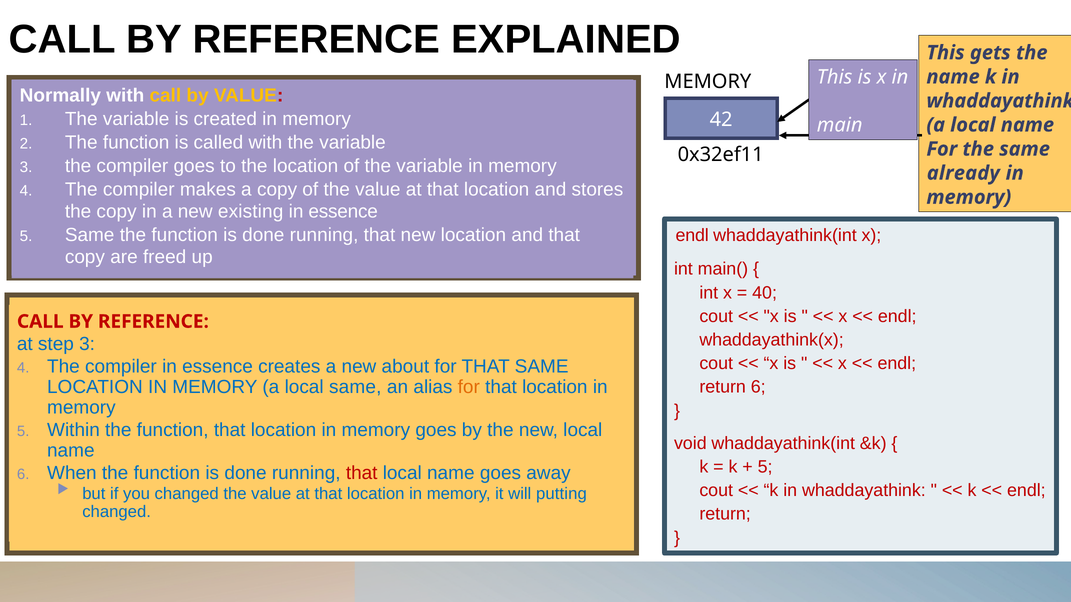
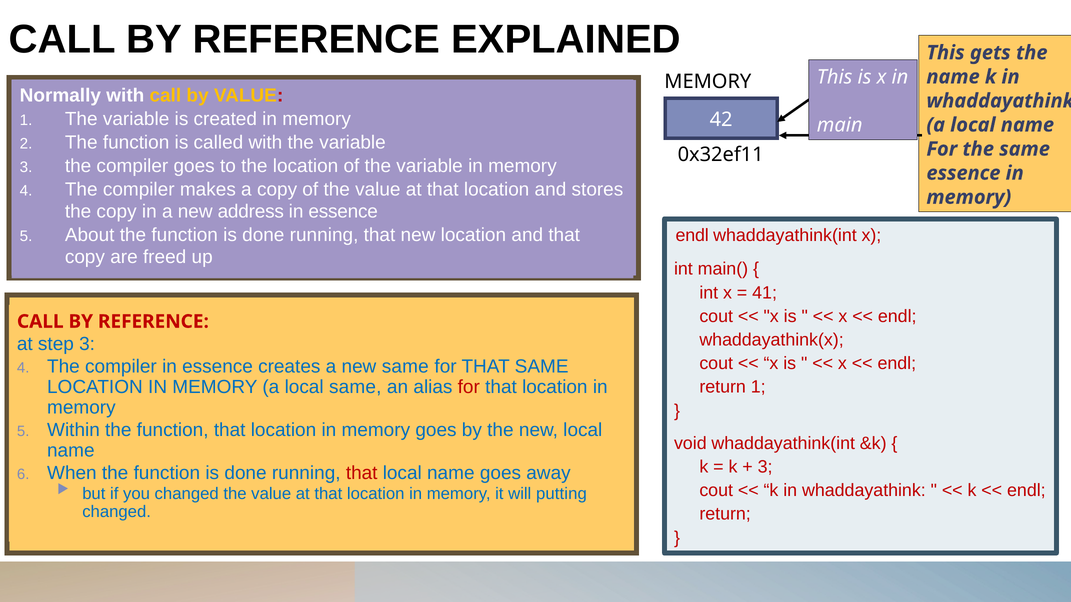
already at (963, 173): already -> essence
existing: existing -> address
Same at (90, 235): Same -> About
40: 40 -> 41
new about: about -> same
for at (469, 387) colour: orange -> red
return 6: 6 -> 1
5 at (765, 467): 5 -> 3
